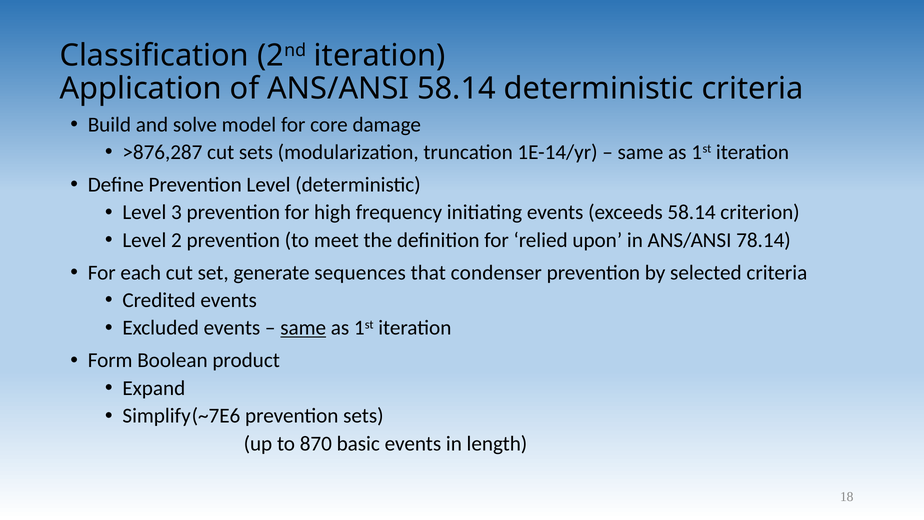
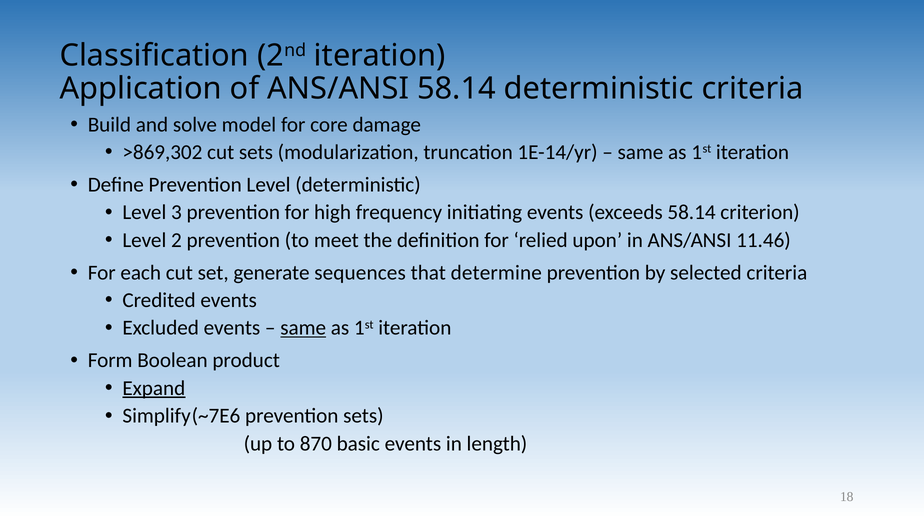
>876,287: >876,287 -> >869,302
78.14: 78.14 -> 11.46
condenser: condenser -> determine
Expand underline: none -> present
